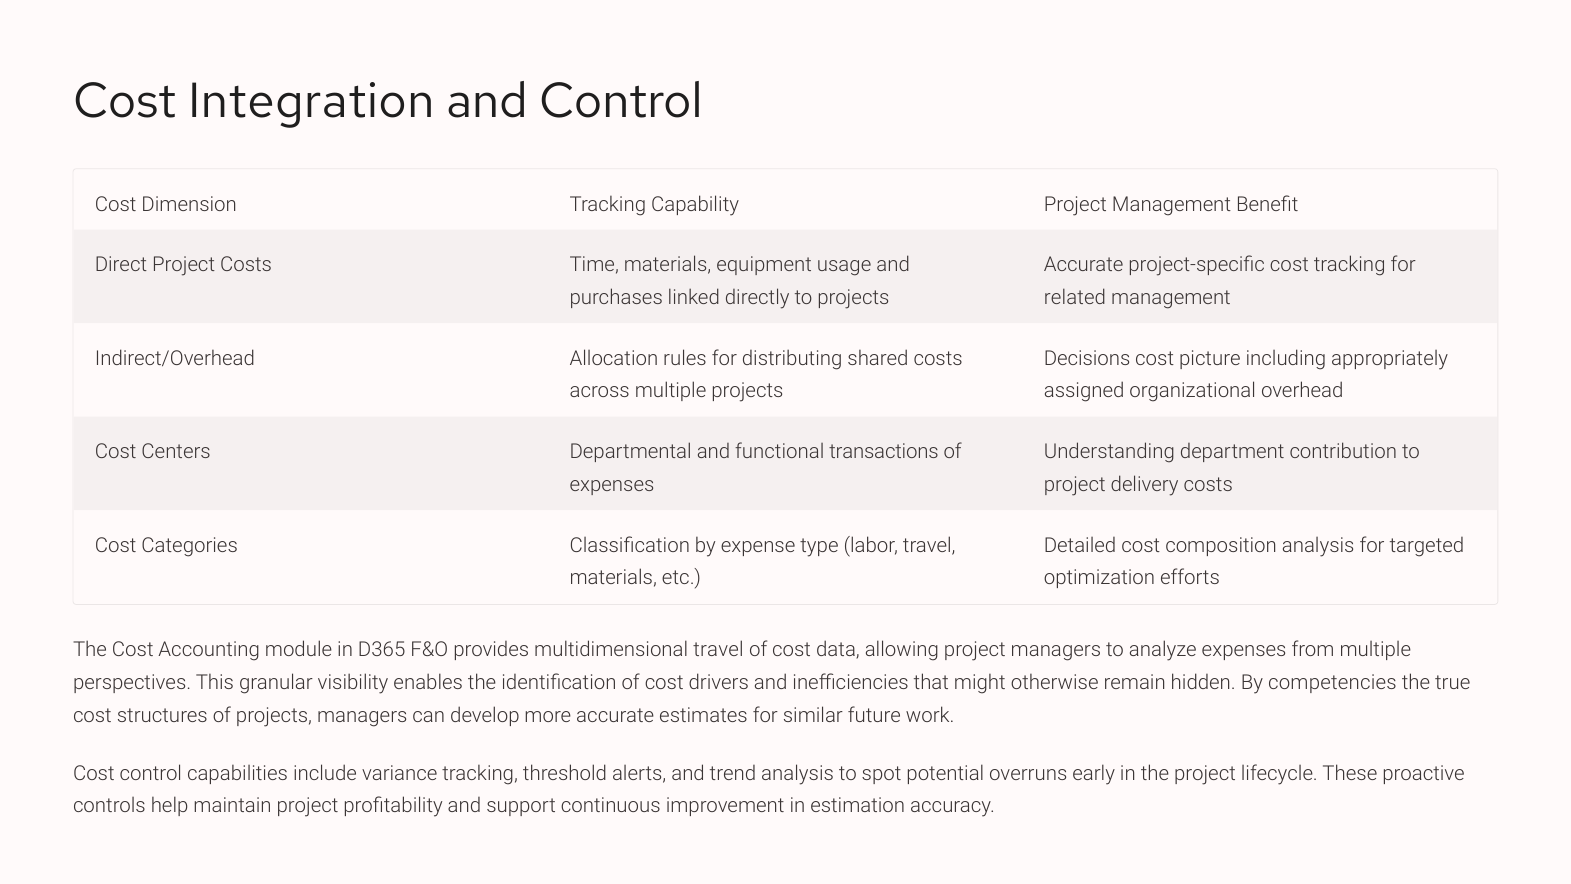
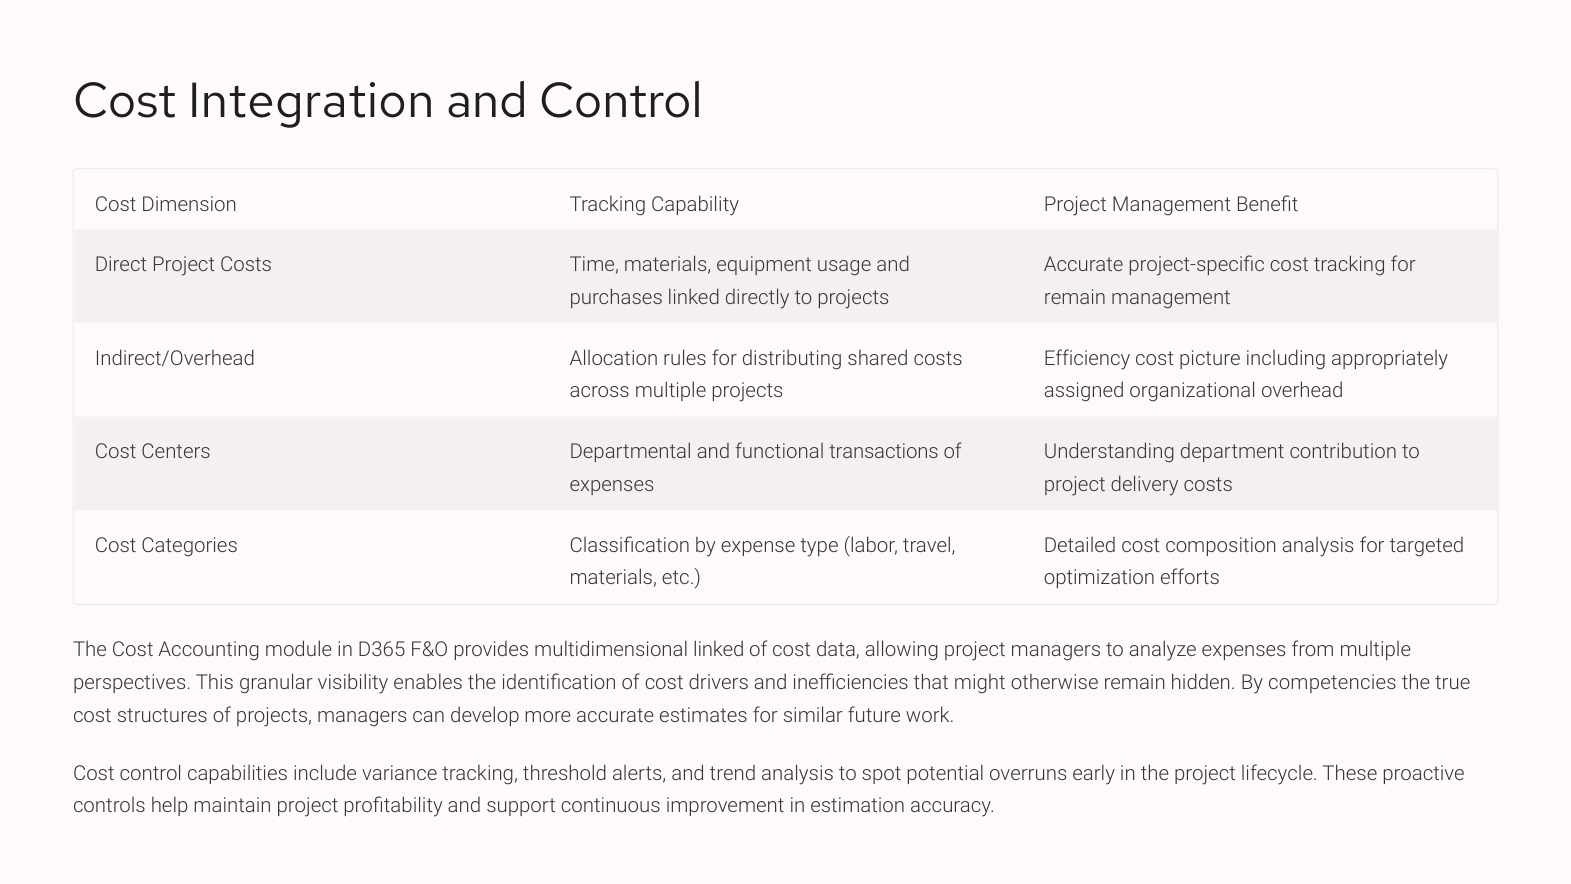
related at (1075, 298): related -> remain
Decisions: Decisions -> Efficiency
multidimensional travel: travel -> linked
